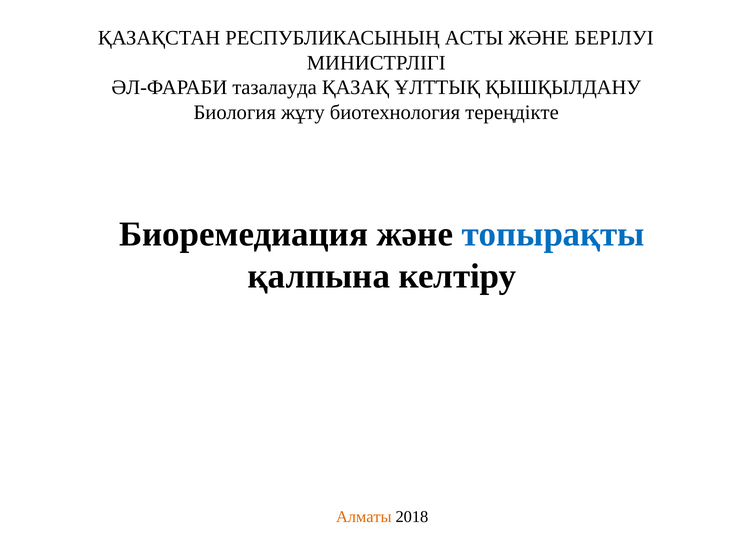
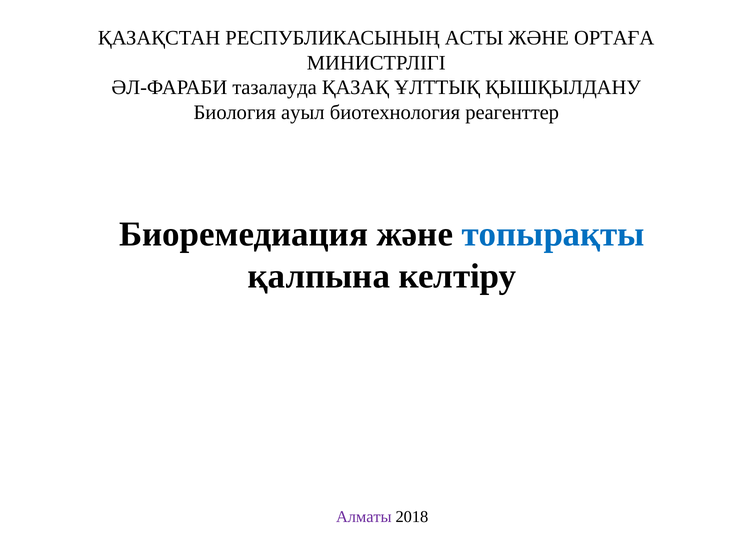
БЕРІЛУІ: БЕРІЛУІ -> ОРТАҒА
жұту: жұту -> ауыл
тереңдікте: тереңдікте -> реагенттер
Алматы colour: orange -> purple
